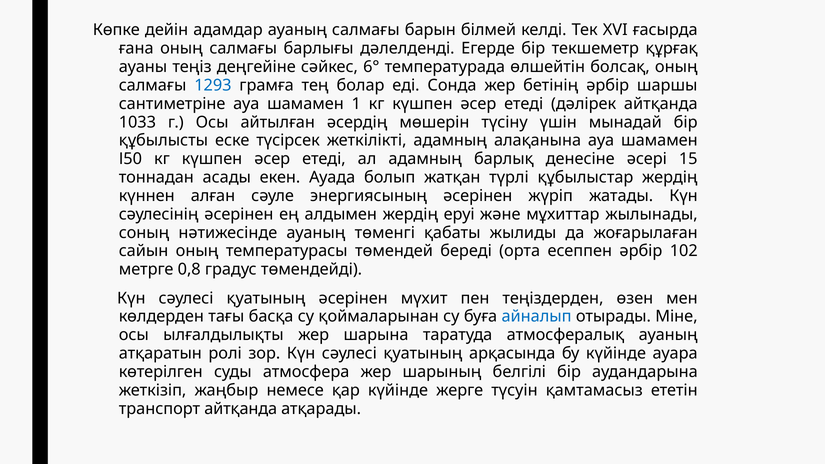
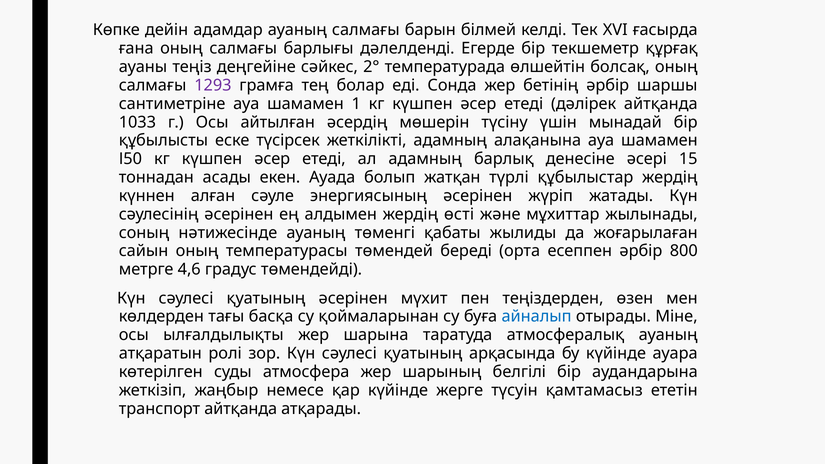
6°: 6° -> 2°
1293 colour: blue -> purple
еруі: еруі -> өсті
102: 102 -> 800
0,8: 0,8 -> 4,6
